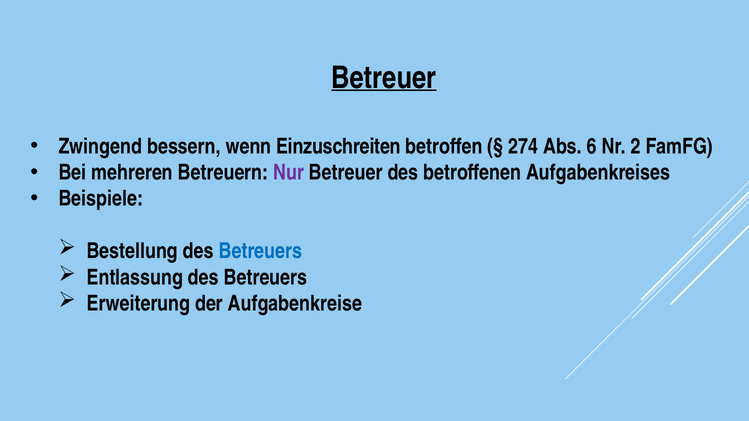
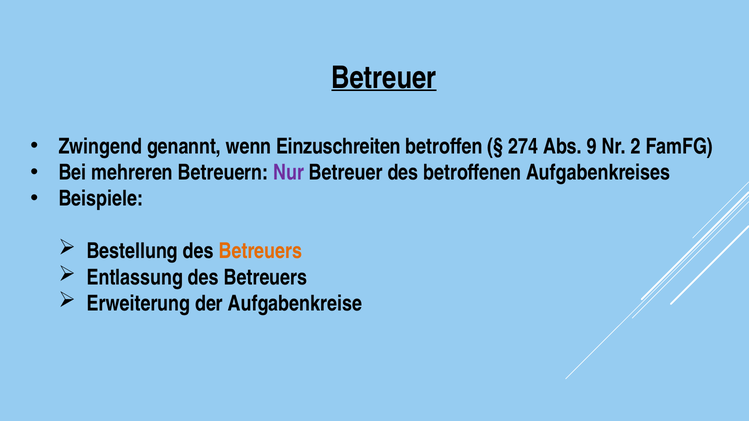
bessern: bessern -> genannt
6: 6 -> 9
Betreuers at (260, 251) colour: blue -> orange
